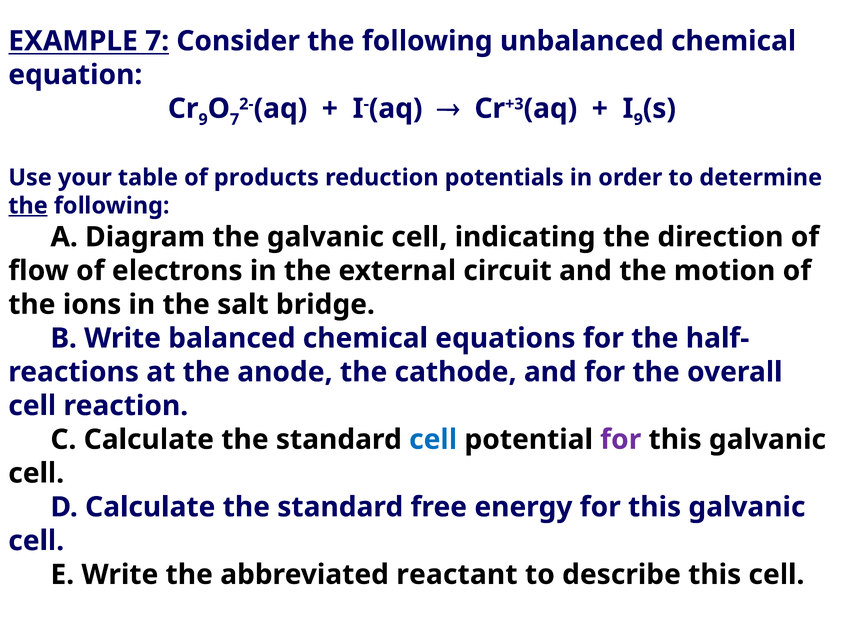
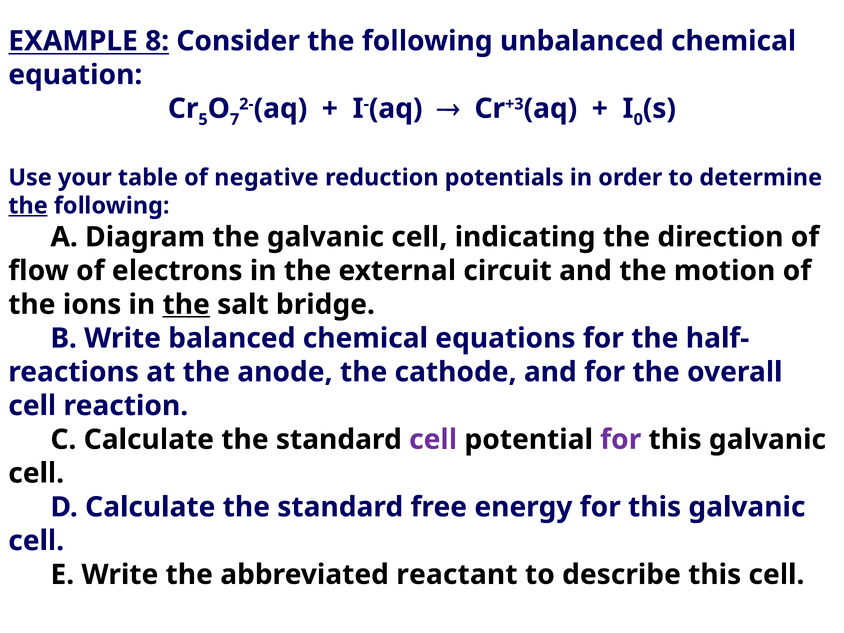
EXAMPLE 7: 7 -> 8
9 at (638, 119): 9 -> 0
9 at (203, 119): 9 -> 5
products: products -> negative
the at (186, 305) underline: none -> present
cell at (433, 440) colour: blue -> purple
